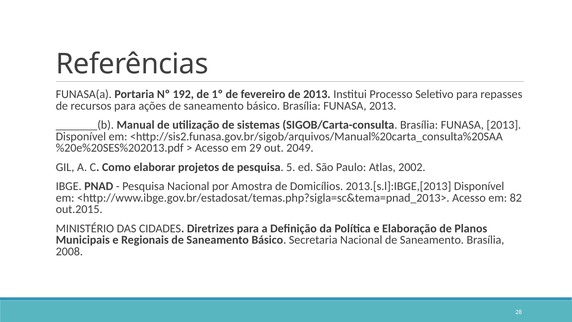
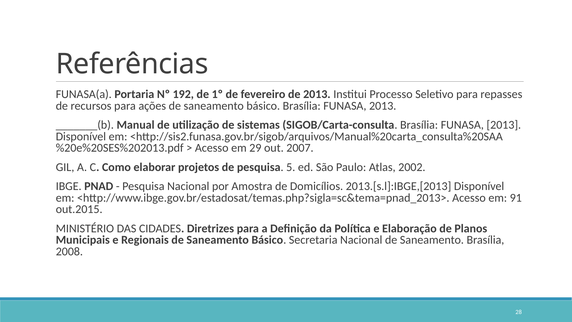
2049: 2049 -> 2007
82: 82 -> 91
